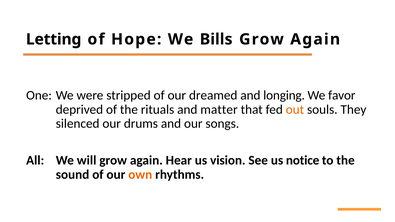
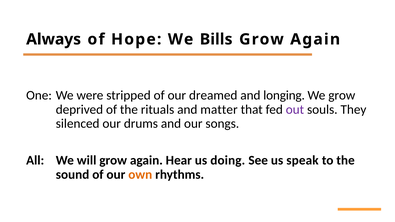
Letting: Letting -> Always
We favor: favor -> grow
out colour: orange -> purple
vision: vision -> doing
notice: notice -> speak
